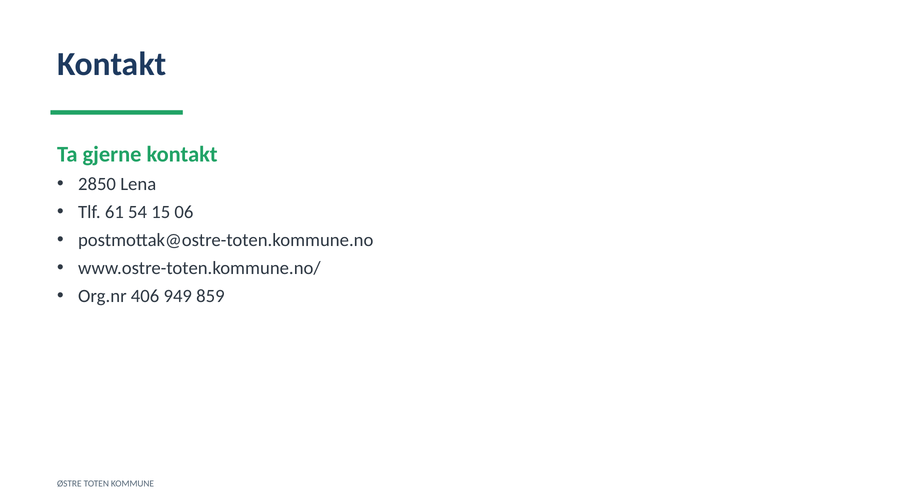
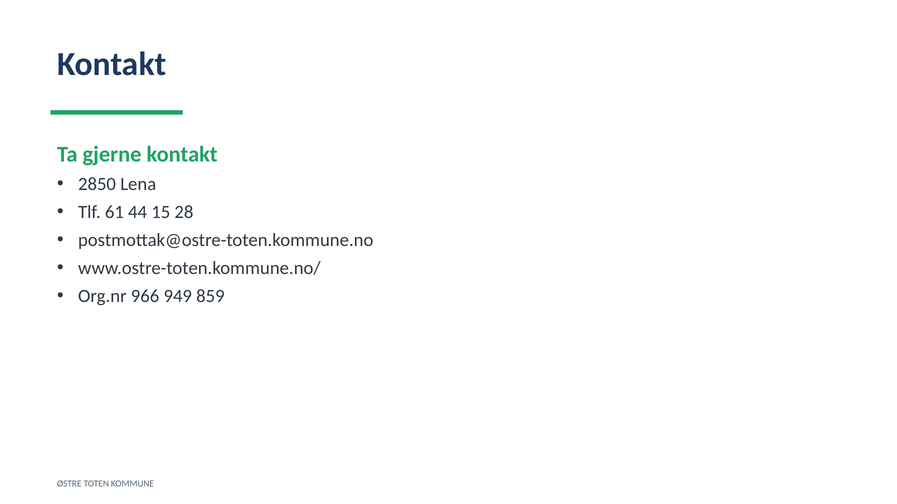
54: 54 -> 44
06: 06 -> 28
406: 406 -> 966
